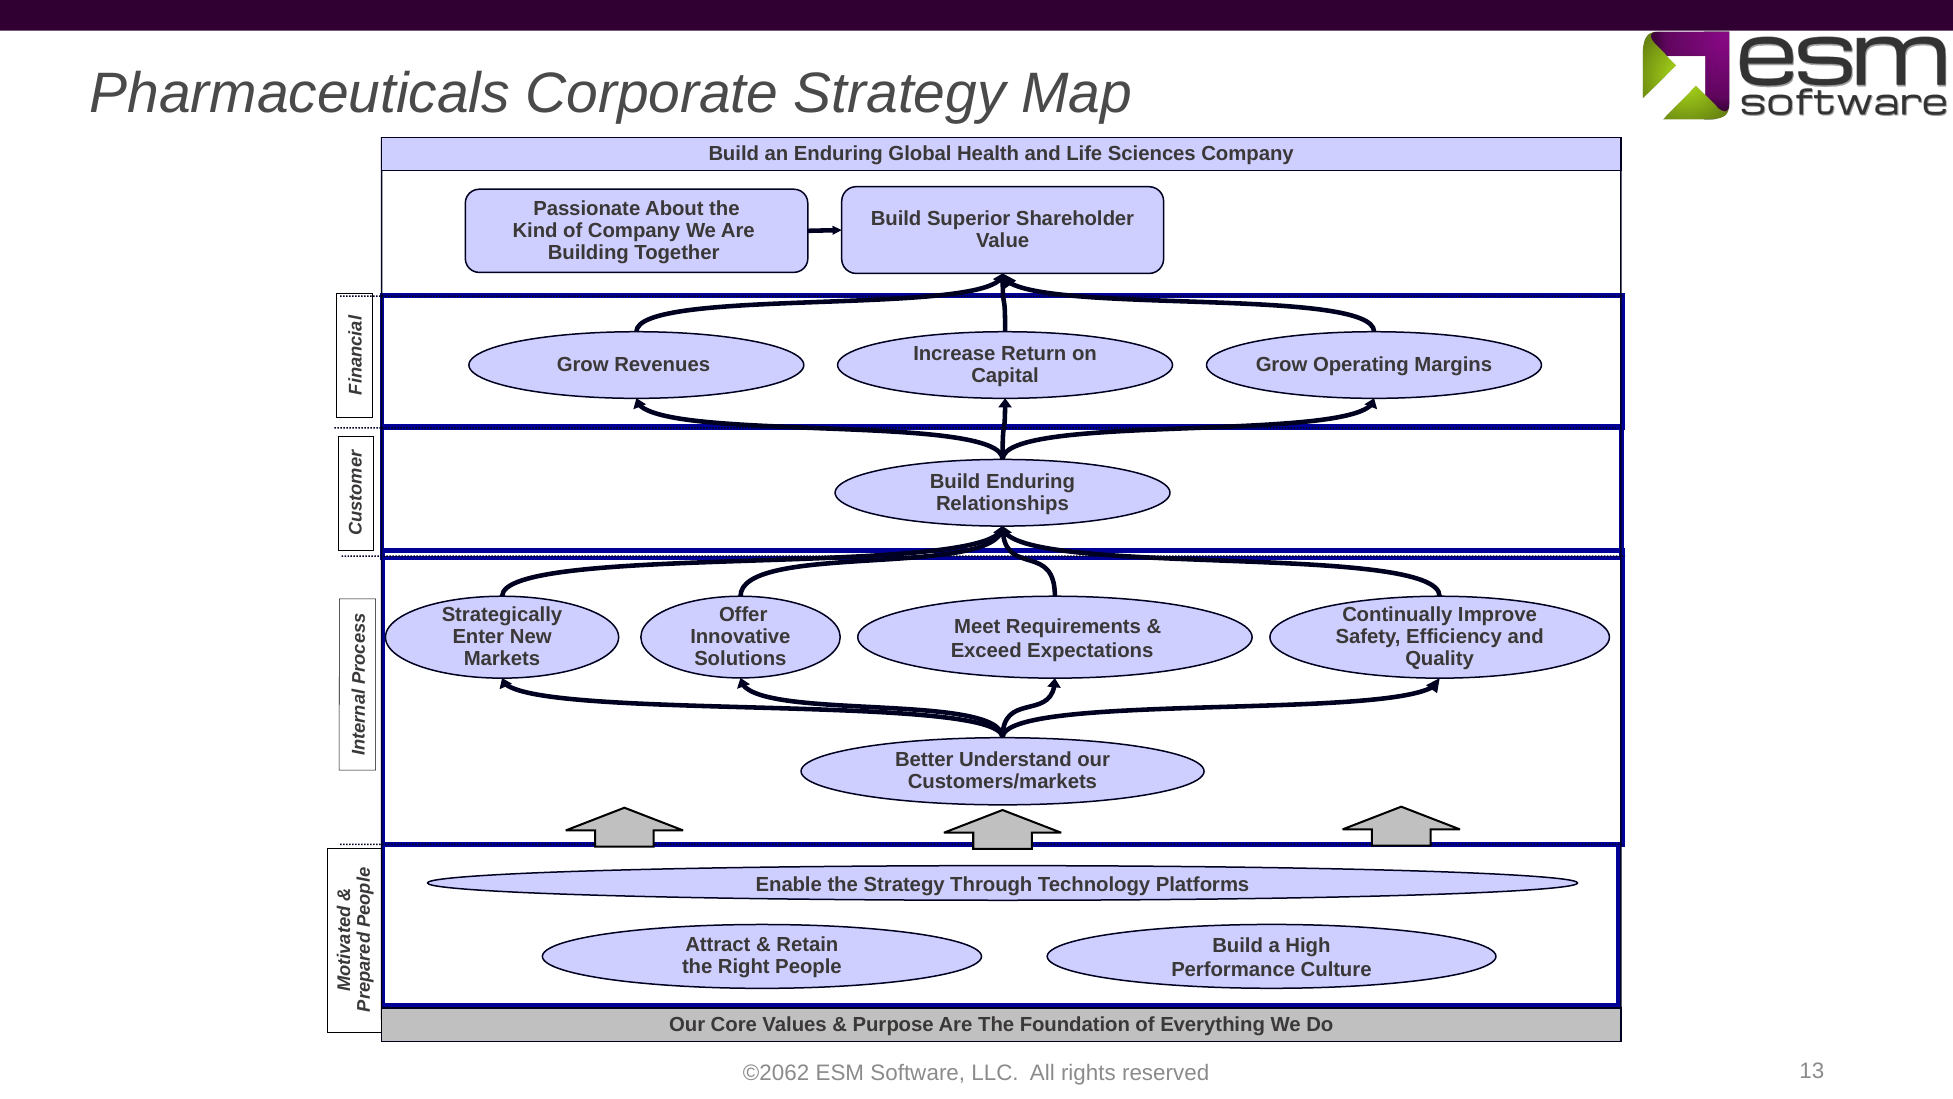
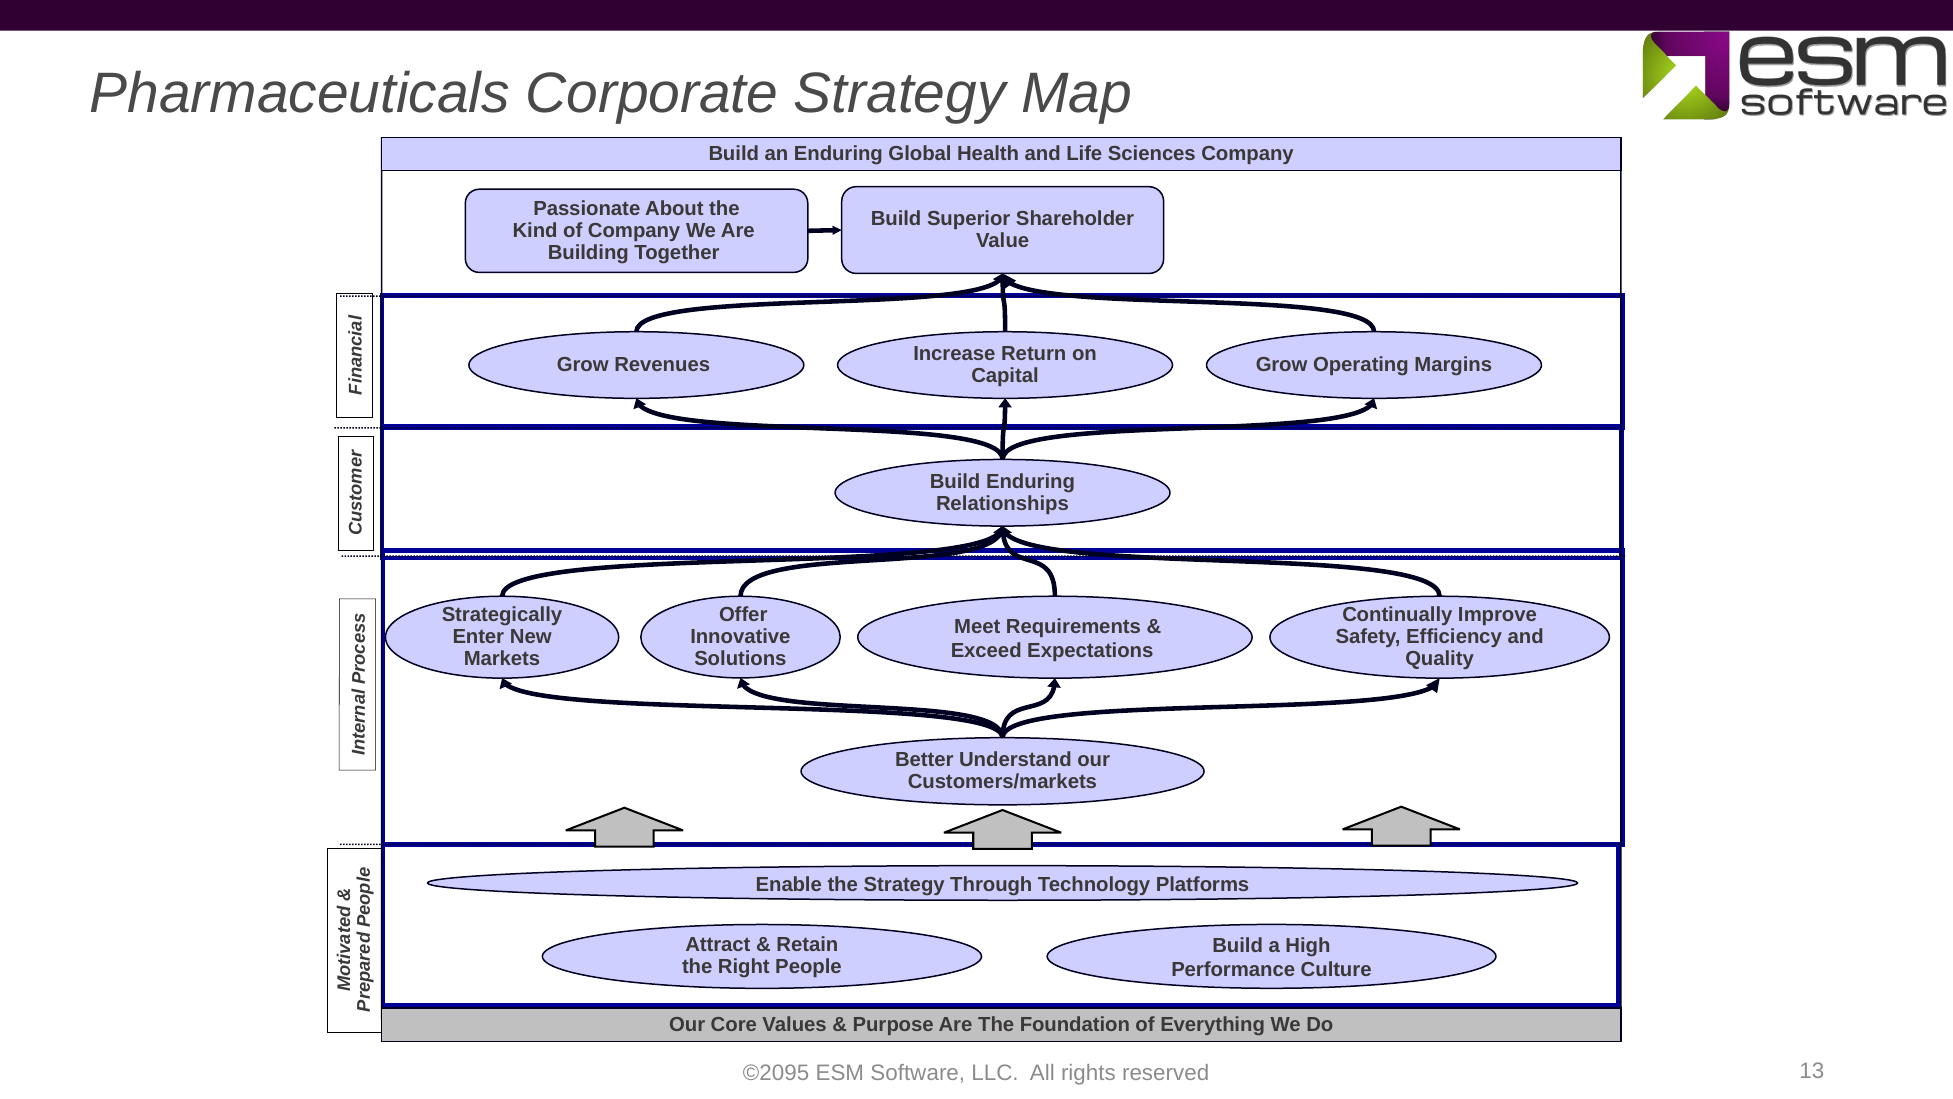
©2062: ©2062 -> ©2095
